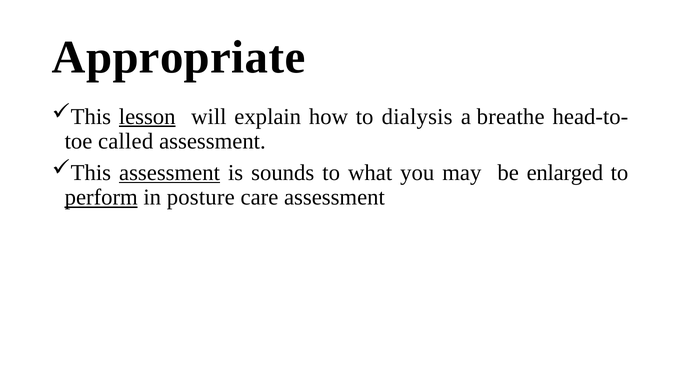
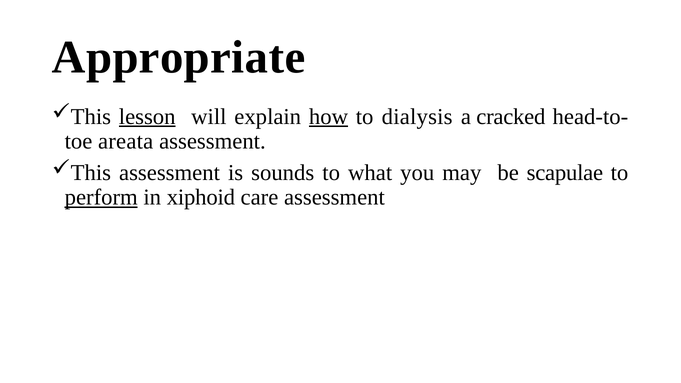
how underline: none -> present
breathe: breathe -> cracked
called: called -> areata
assessment at (170, 173) underline: present -> none
enlarged: enlarged -> scapulae
posture: posture -> xiphoid
